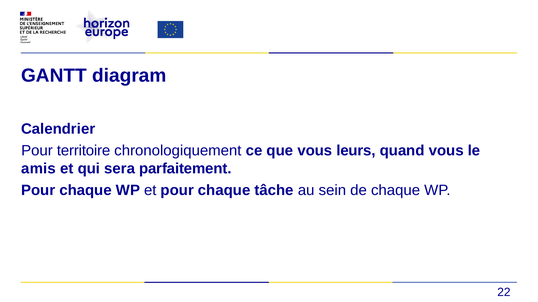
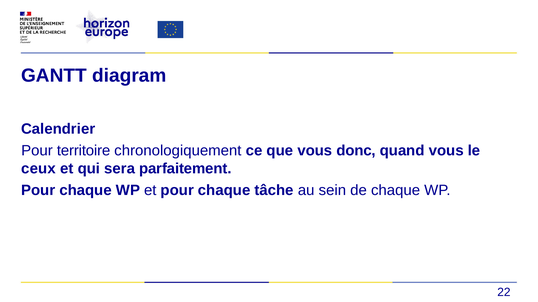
leurs: leurs -> donc
amis: amis -> ceux
